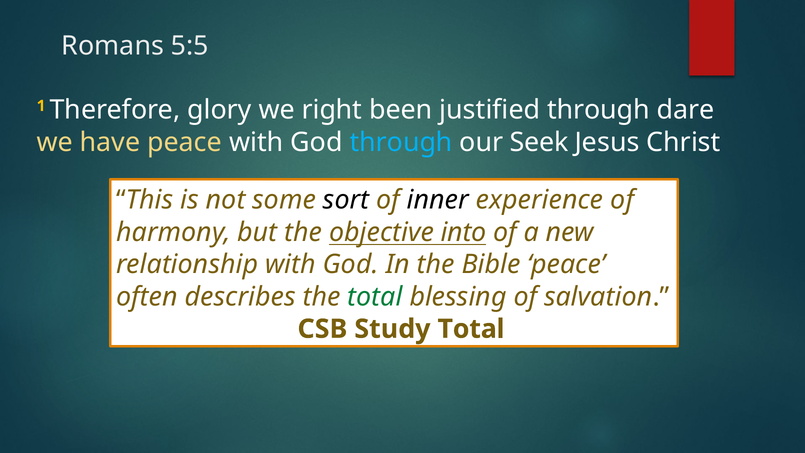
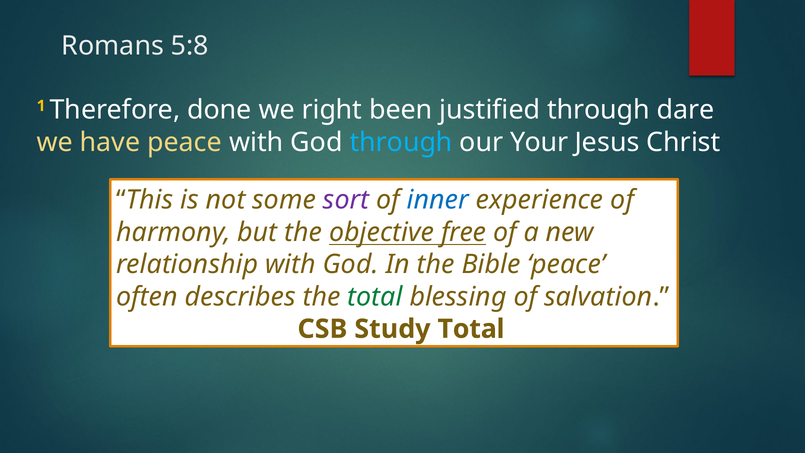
5:5: 5:5 -> 5:8
glory: glory -> done
Seek: Seek -> Your
sort colour: black -> purple
inner colour: black -> blue
into: into -> free
